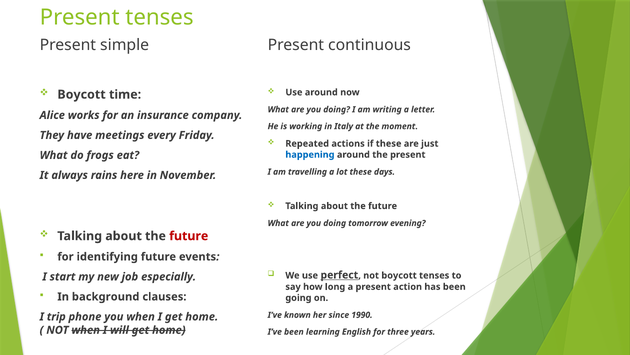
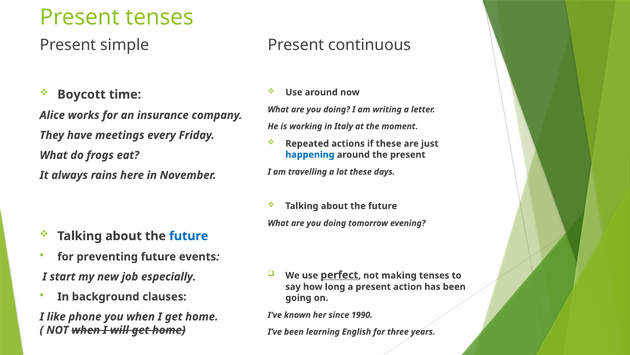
future at (189, 236) colour: red -> blue
identifying: identifying -> preventing
not boycott: boycott -> making
trip: trip -> like
